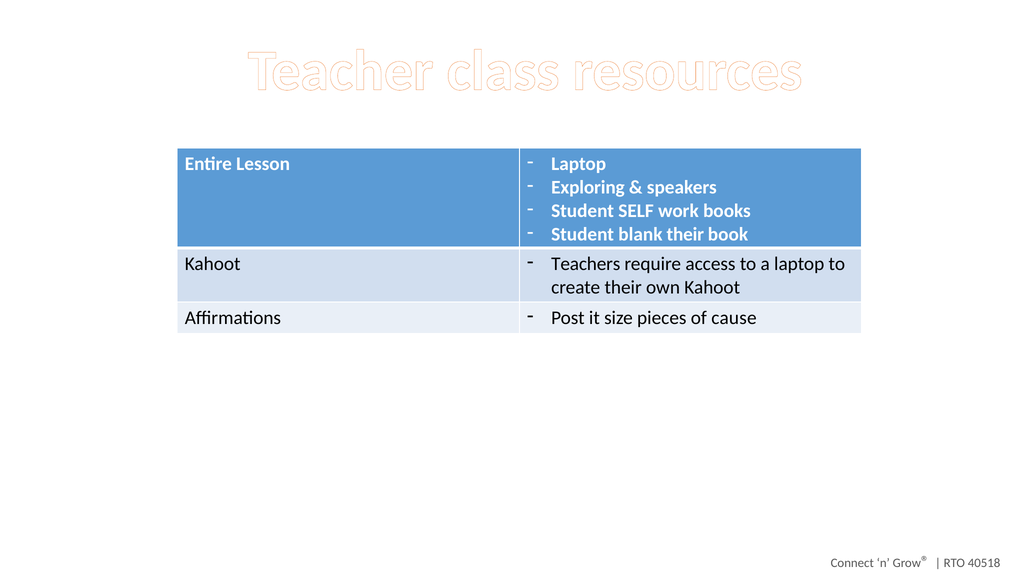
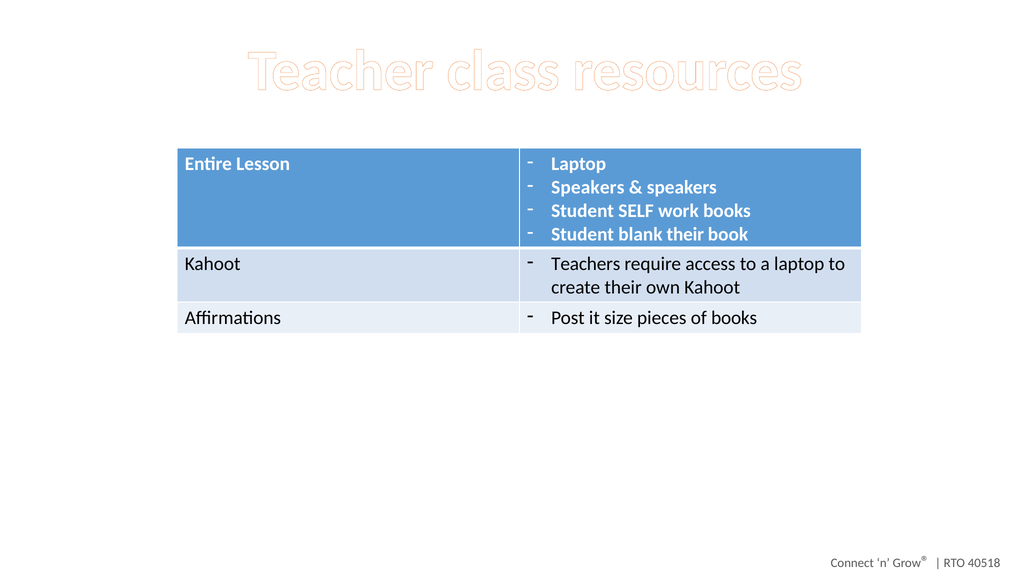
Exploring at (588, 187): Exploring -> Speakers
of cause: cause -> books
